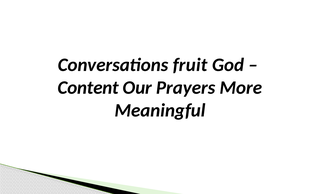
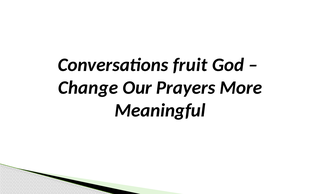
Content: Content -> Change
